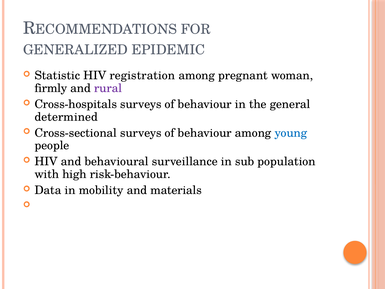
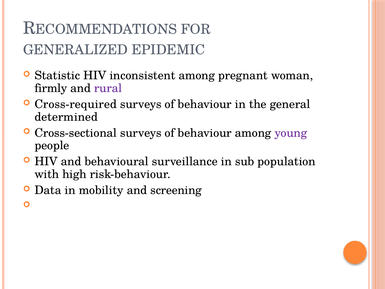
registration: registration -> inconsistent
Cross-hospitals: Cross-hospitals -> Cross-required
young colour: blue -> purple
materials: materials -> screening
